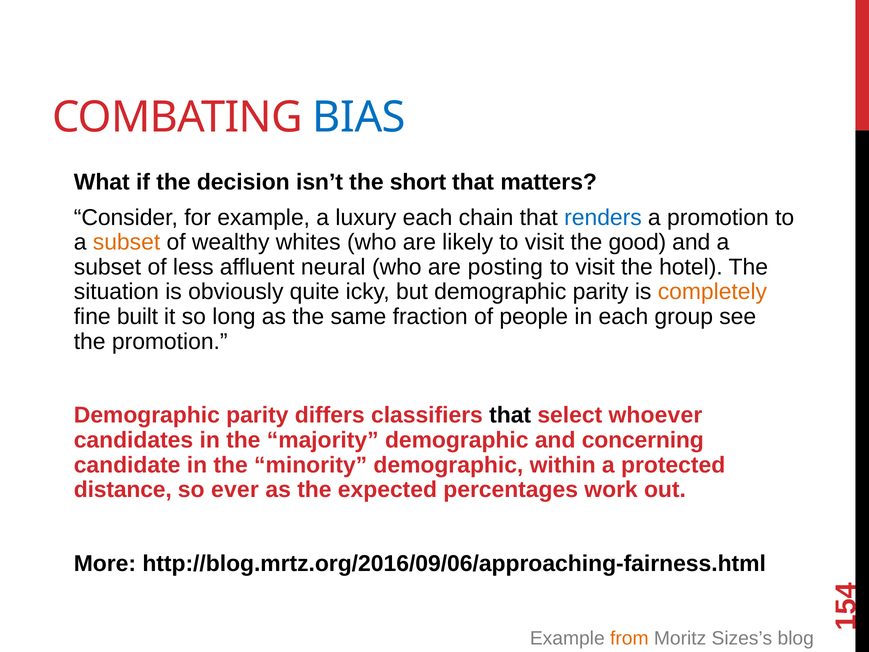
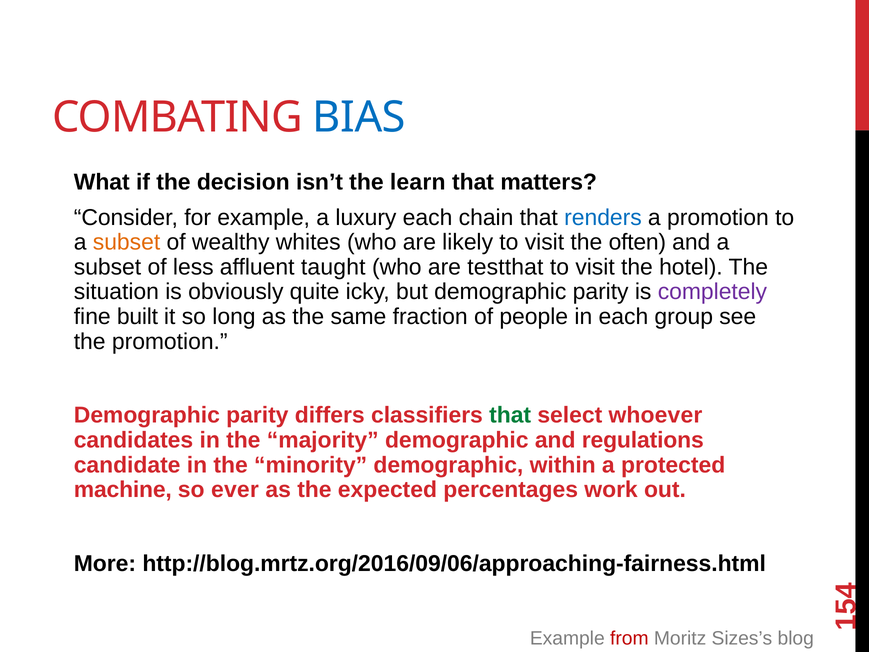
short: short -> learn
good: good -> often
neural: neural -> taught
posting: posting -> testthat
completely colour: orange -> purple
that at (510, 415) colour: black -> green
concerning: concerning -> regulations
distance: distance -> machine
from colour: orange -> red
